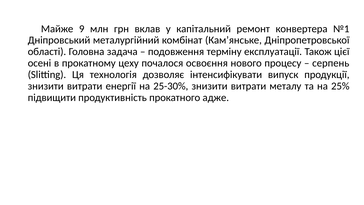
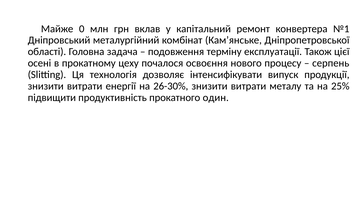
9: 9 -> 0
25-30%: 25-30% -> 26-30%
адже: адже -> один
